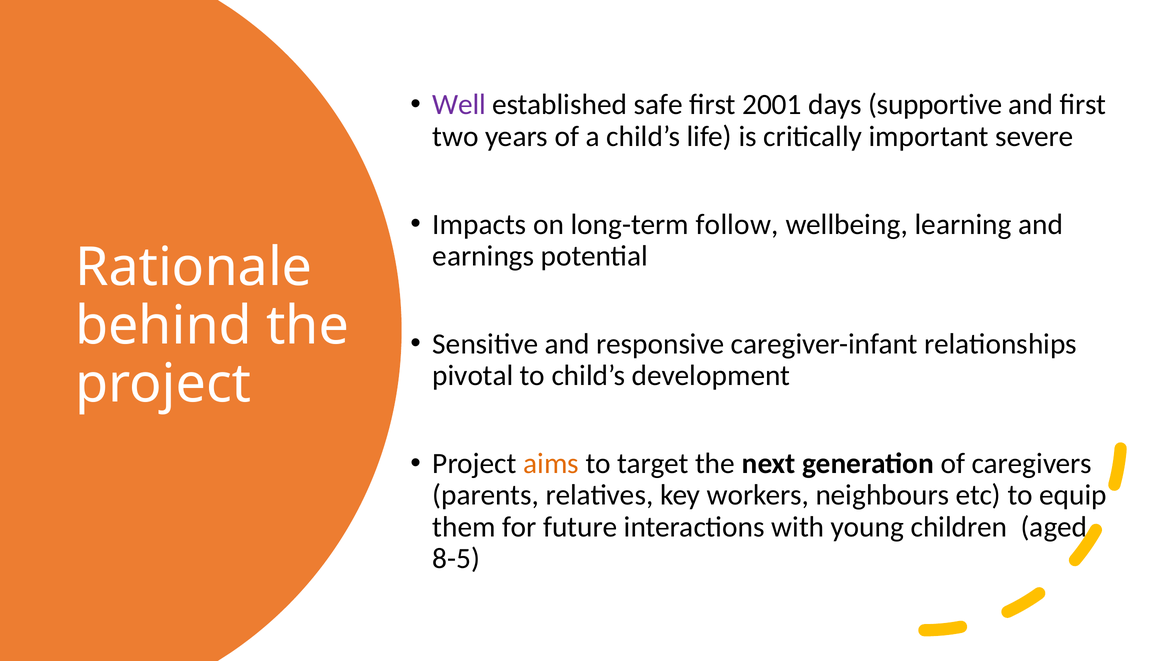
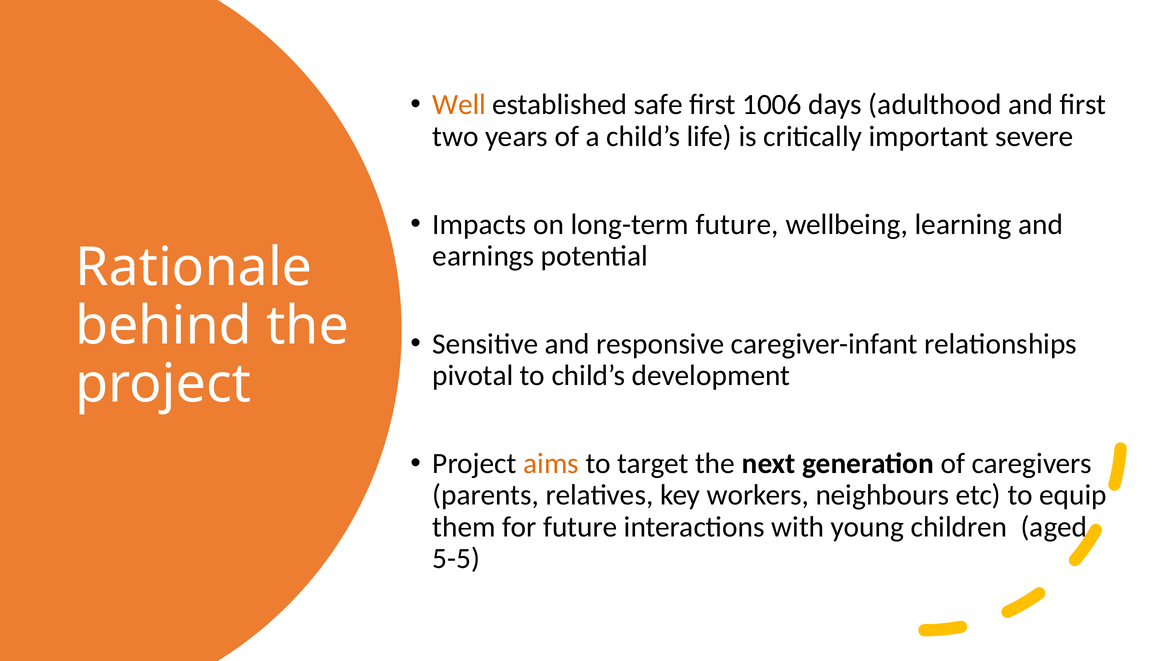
Well colour: purple -> orange
2001: 2001 -> 1006
supportive: supportive -> adulthood
long-term follow: follow -> future
8-5: 8-5 -> 5-5
